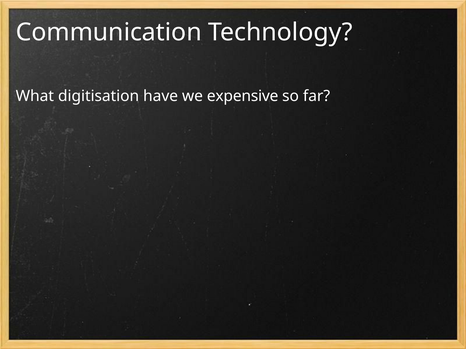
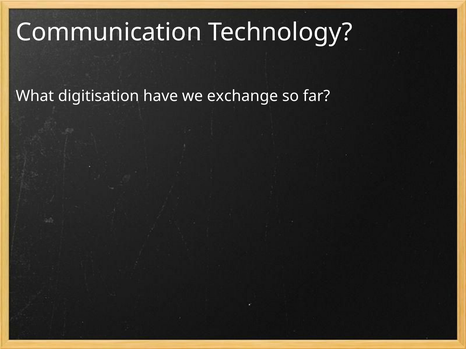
expensive: expensive -> exchange
